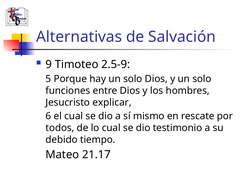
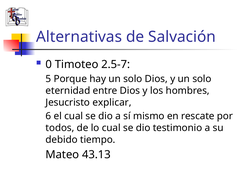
9: 9 -> 0
2.5-9: 2.5-9 -> 2.5-7
funciones: funciones -> eternidad
21.17: 21.17 -> 43.13
